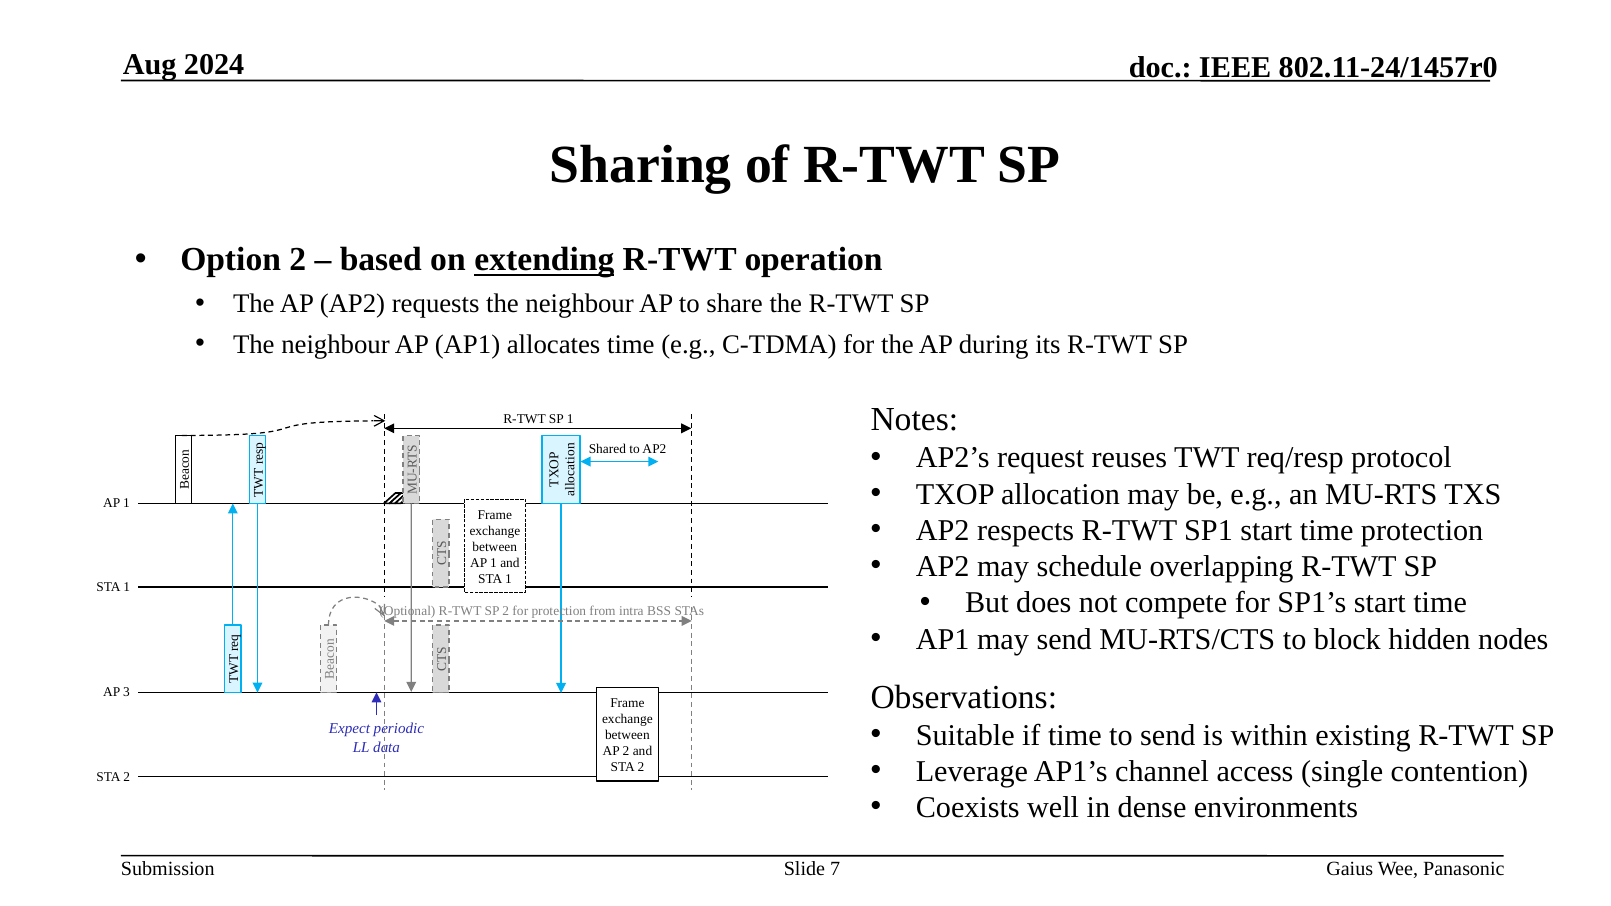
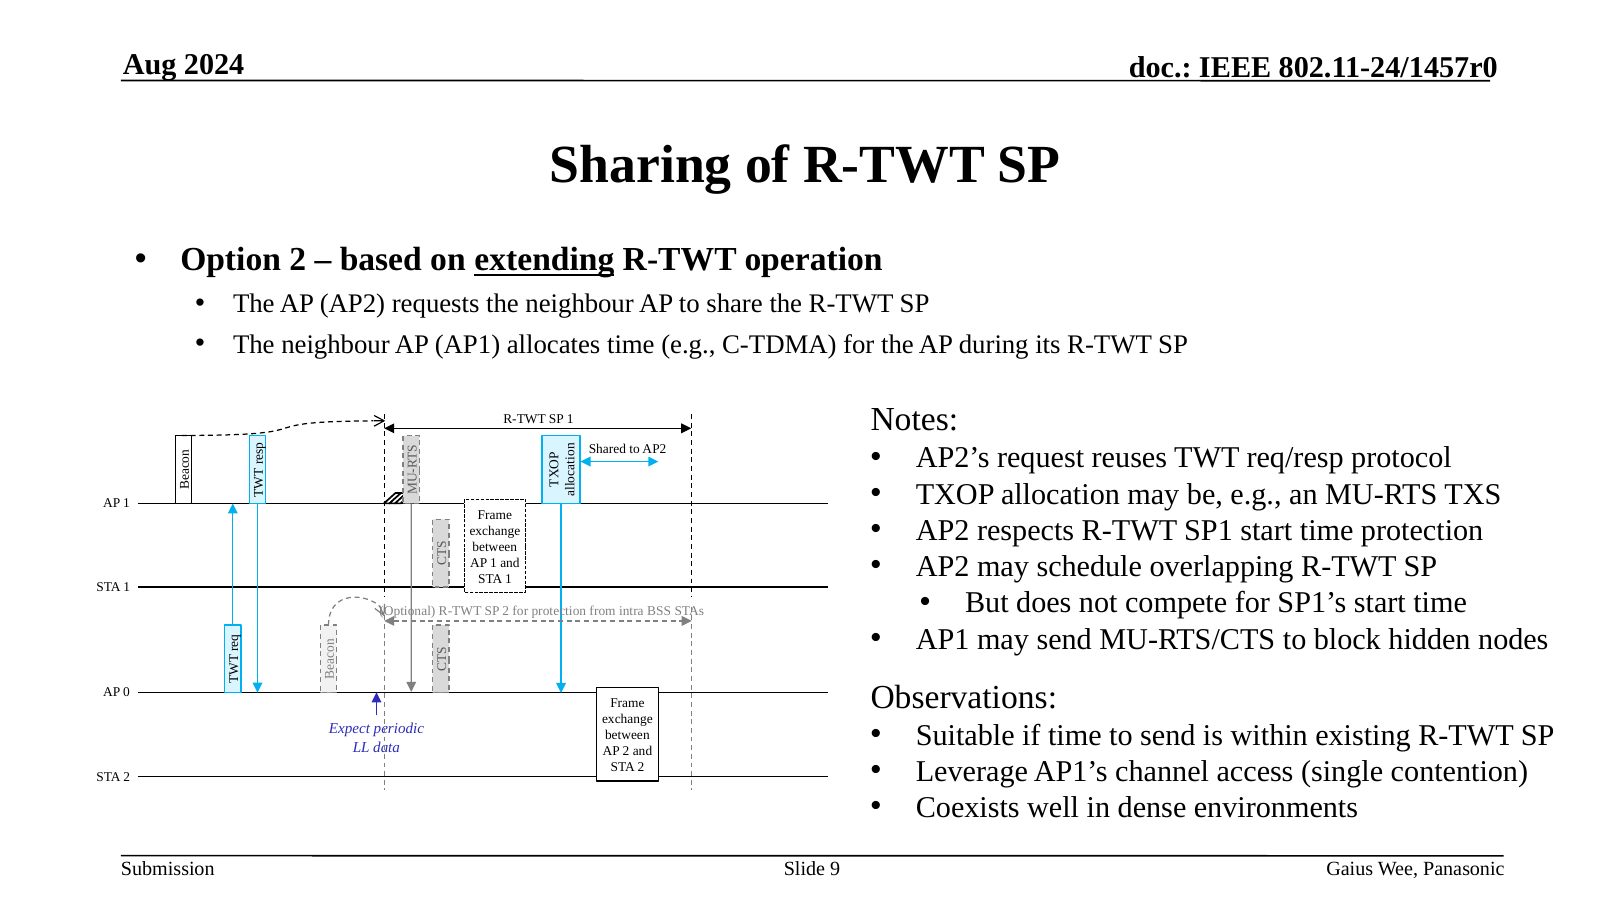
3: 3 -> 0
7: 7 -> 9
